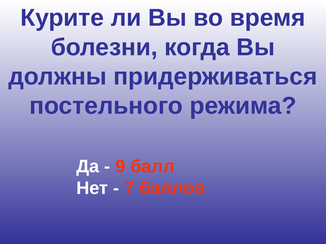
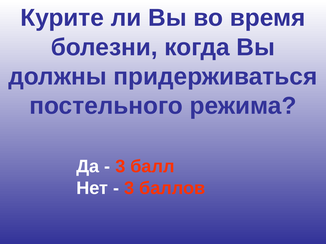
9 at (120, 167): 9 -> 3
7 at (129, 188): 7 -> 3
